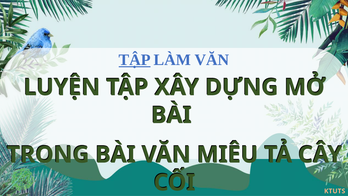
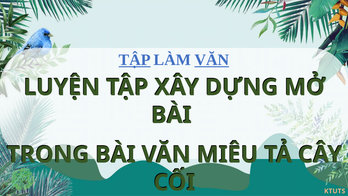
VĂN at (212, 60) underline: none -> present
